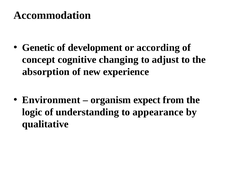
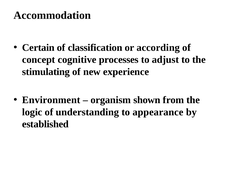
Genetic: Genetic -> Certain
development: development -> classification
changing: changing -> processes
absorption: absorption -> stimulating
expect: expect -> shown
qualitative: qualitative -> established
